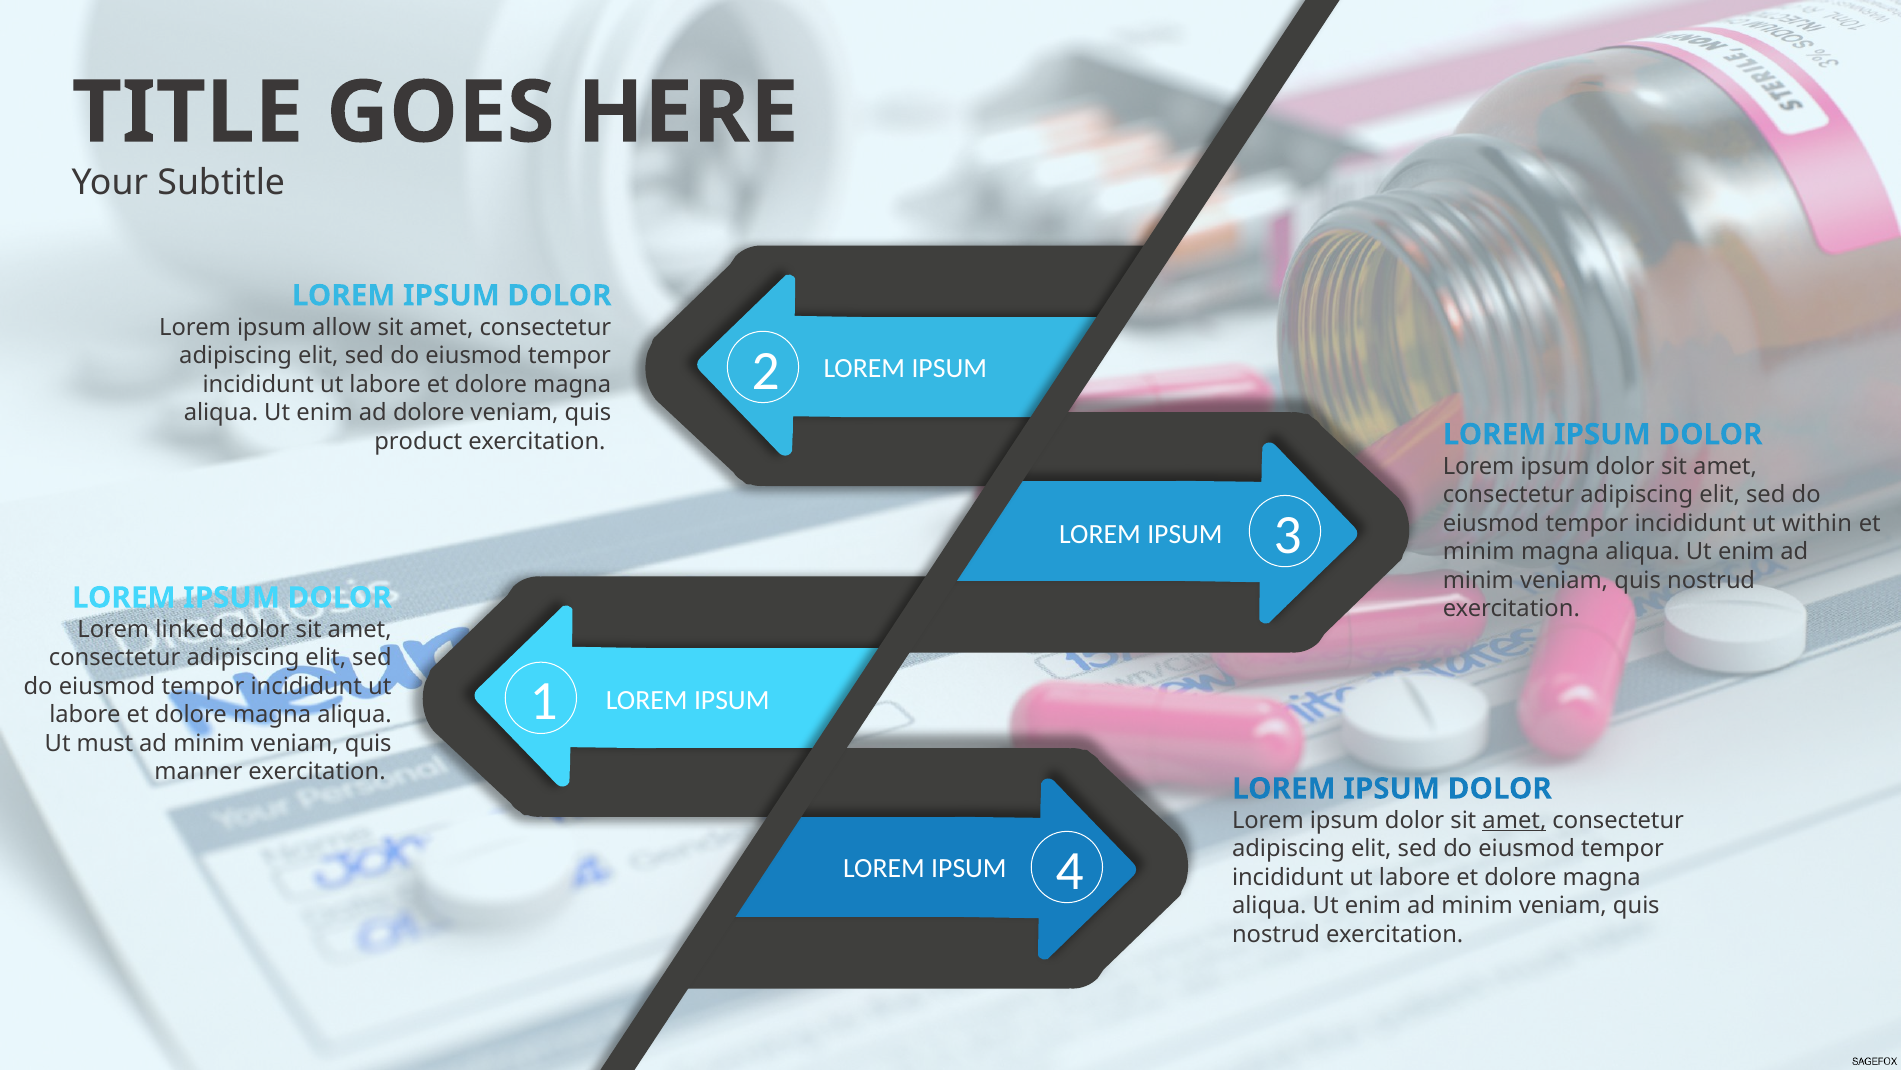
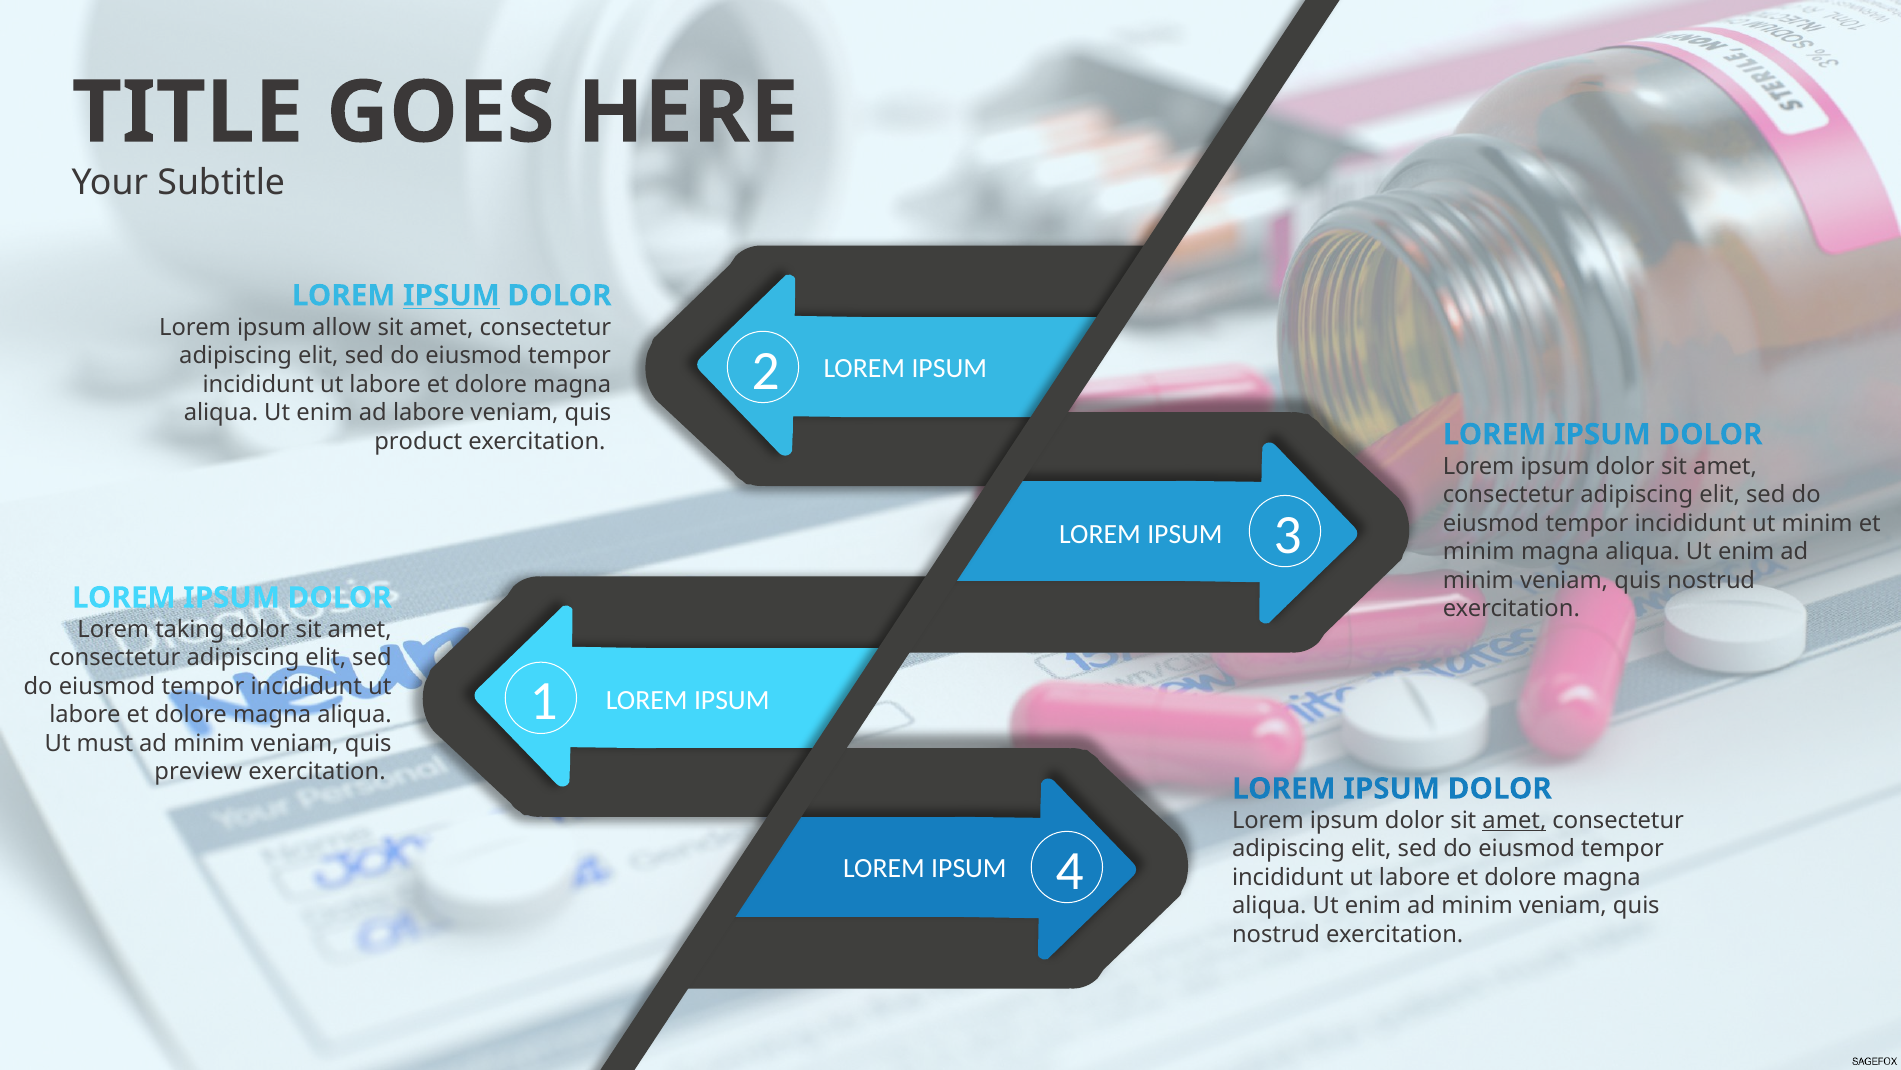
IPSUM at (451, 295) underline: none -> present
ad dolore: dolore -> labore
ut within: within -> minim
linked: linked -> taking
manner: manner -> preview
